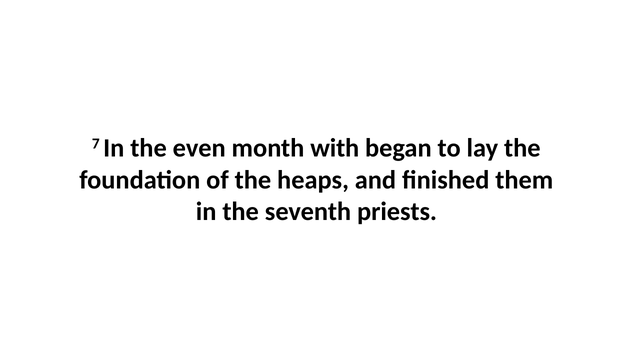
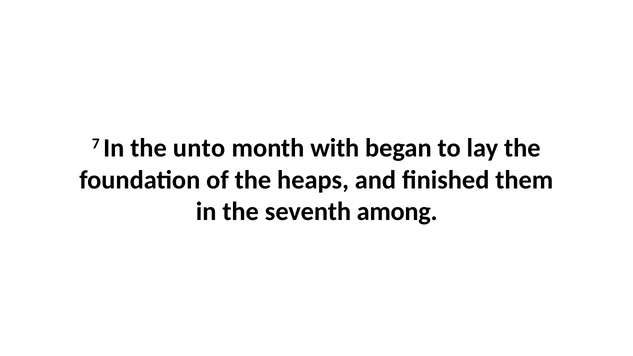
even: even -> unto
priests: priests -> among
